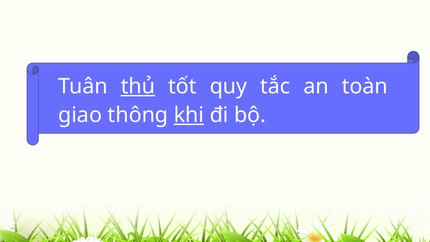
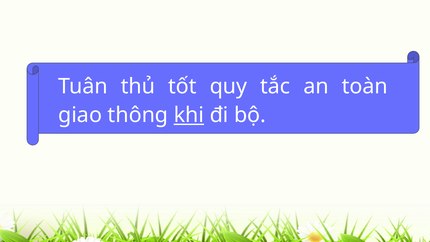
thủ underline: present -> none
